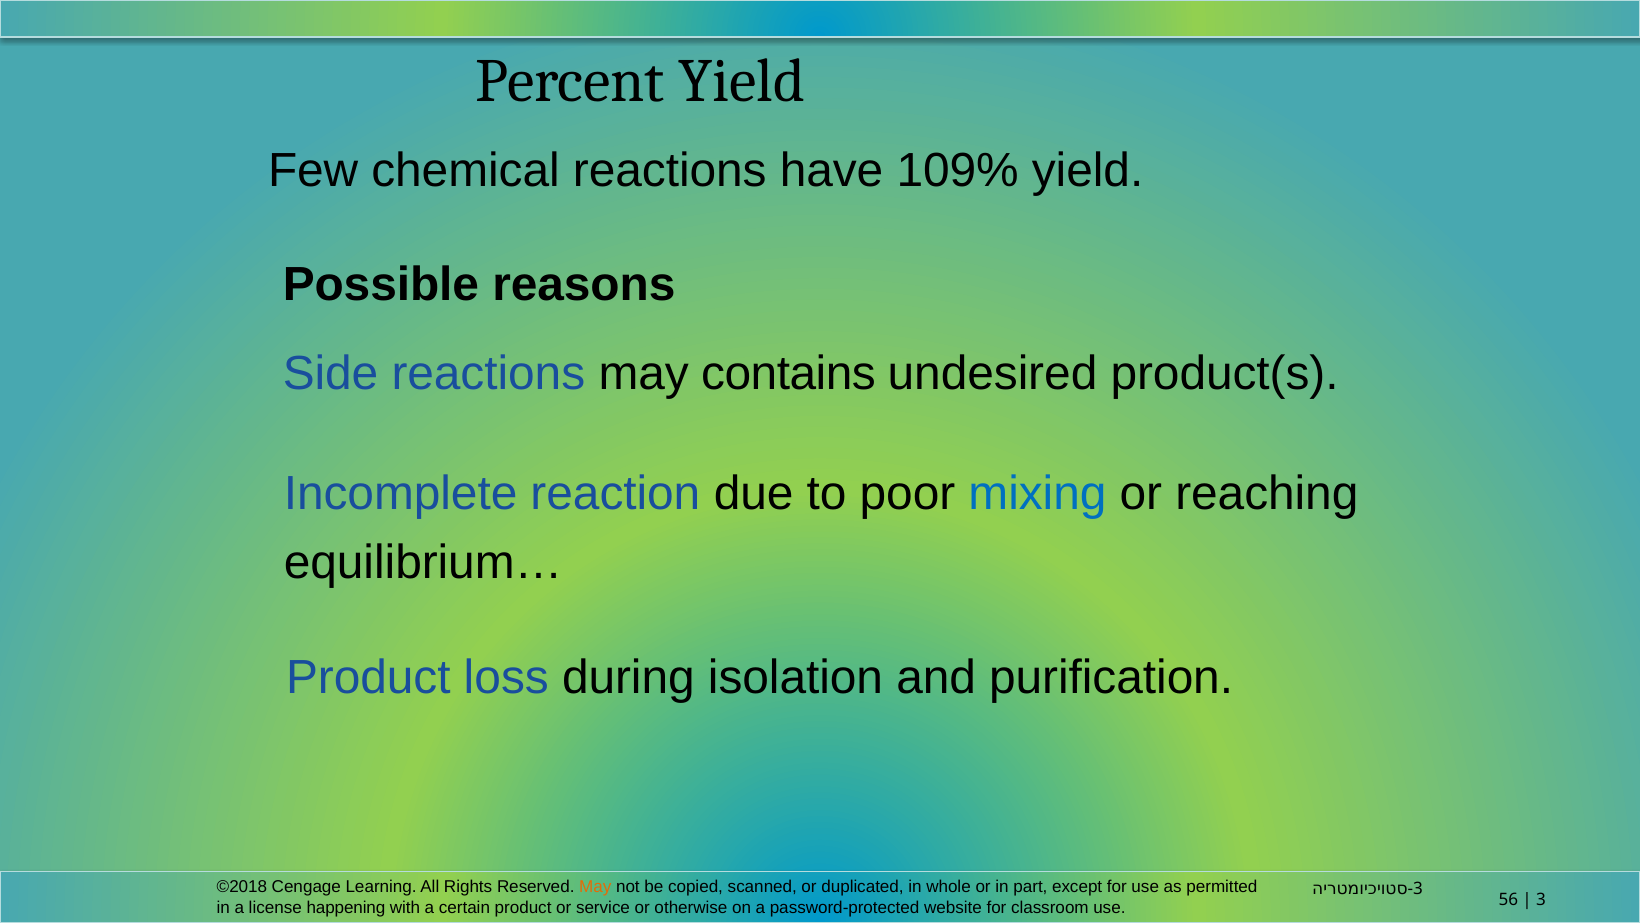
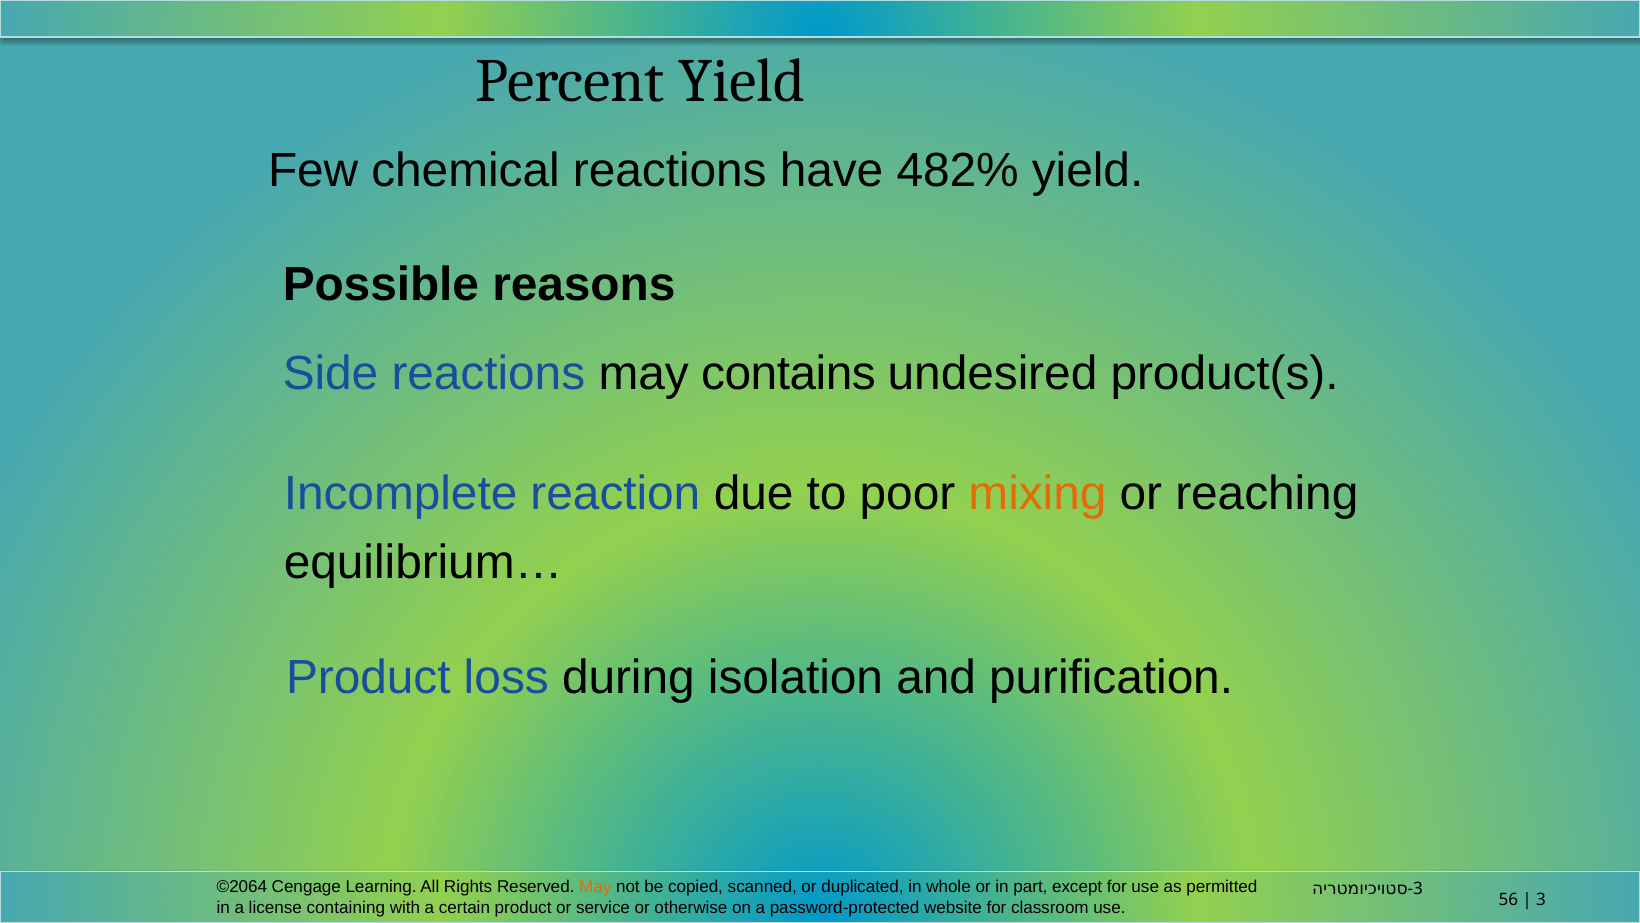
109%: 109% -> 482%
mixing colour: blue -> orange
©2018: ©2018 -> ©2064
happening: happening -> containing
